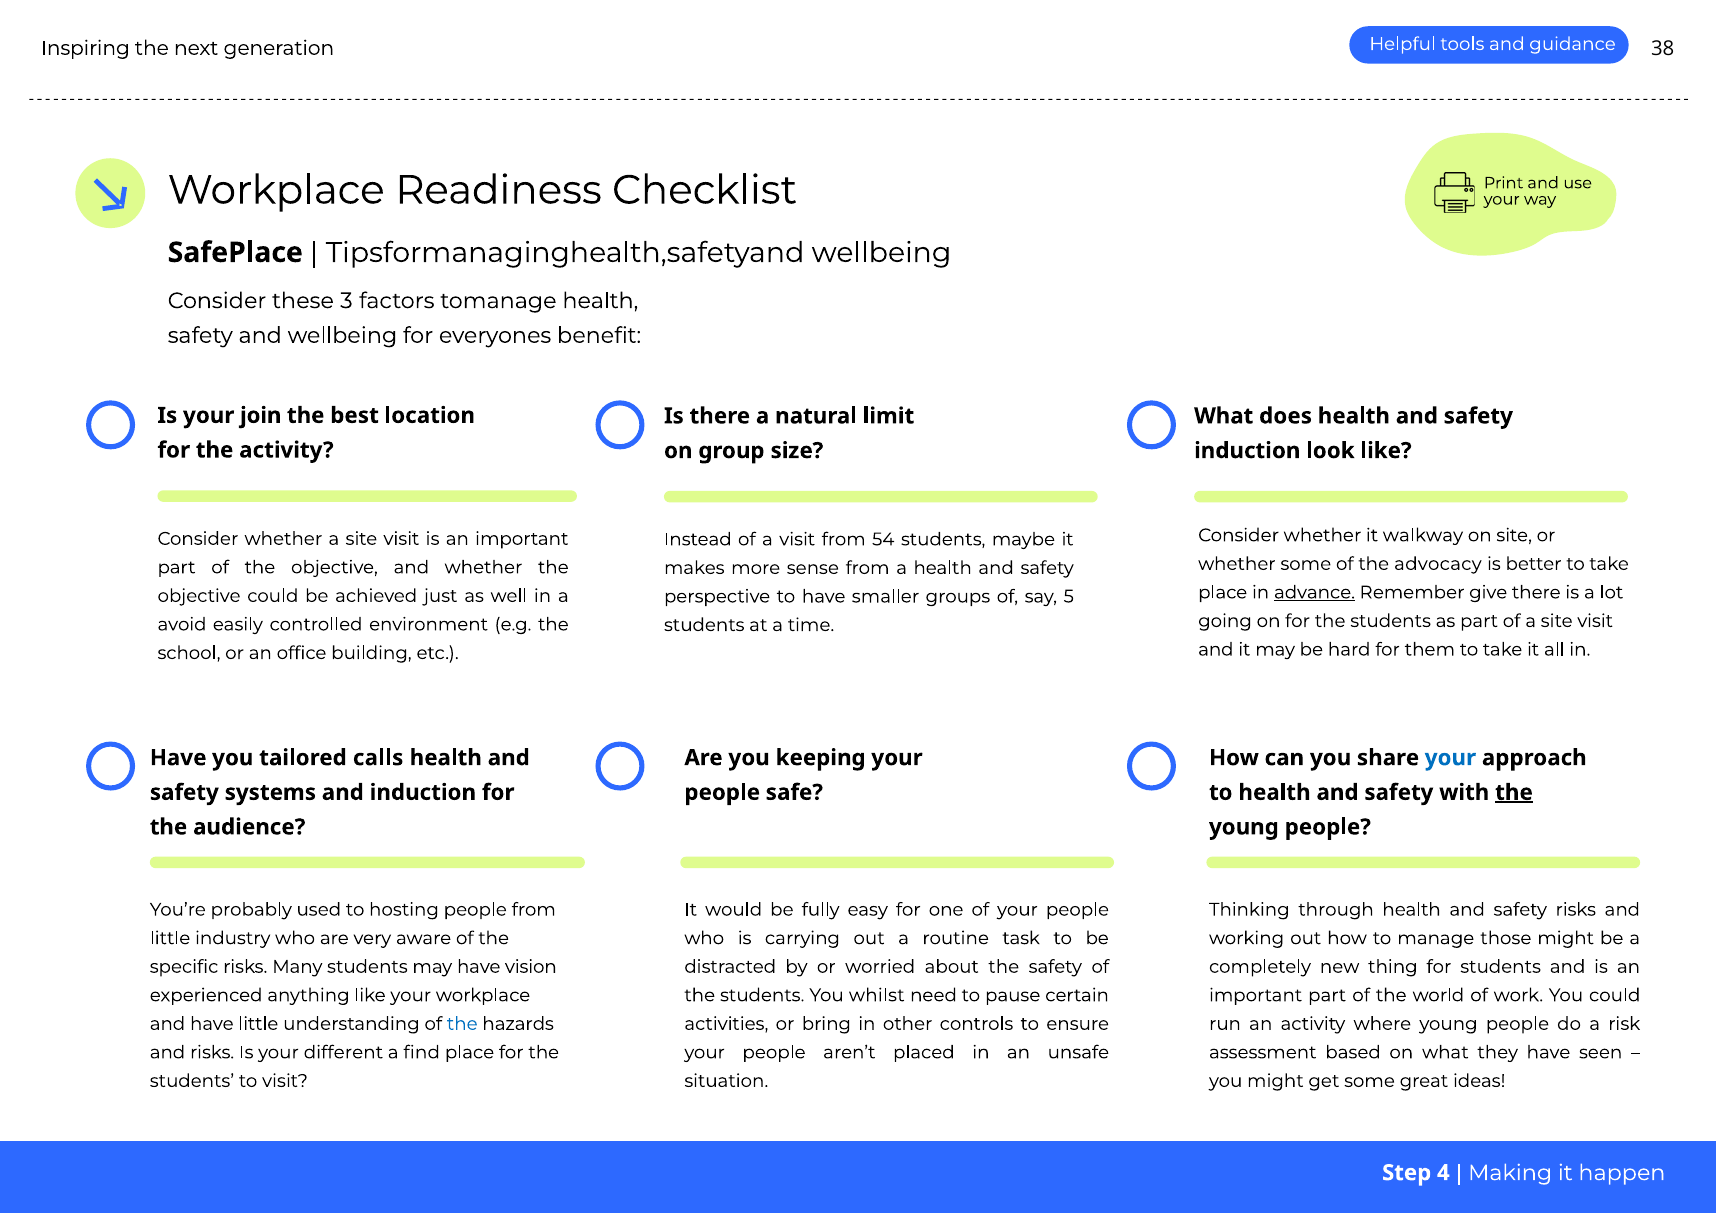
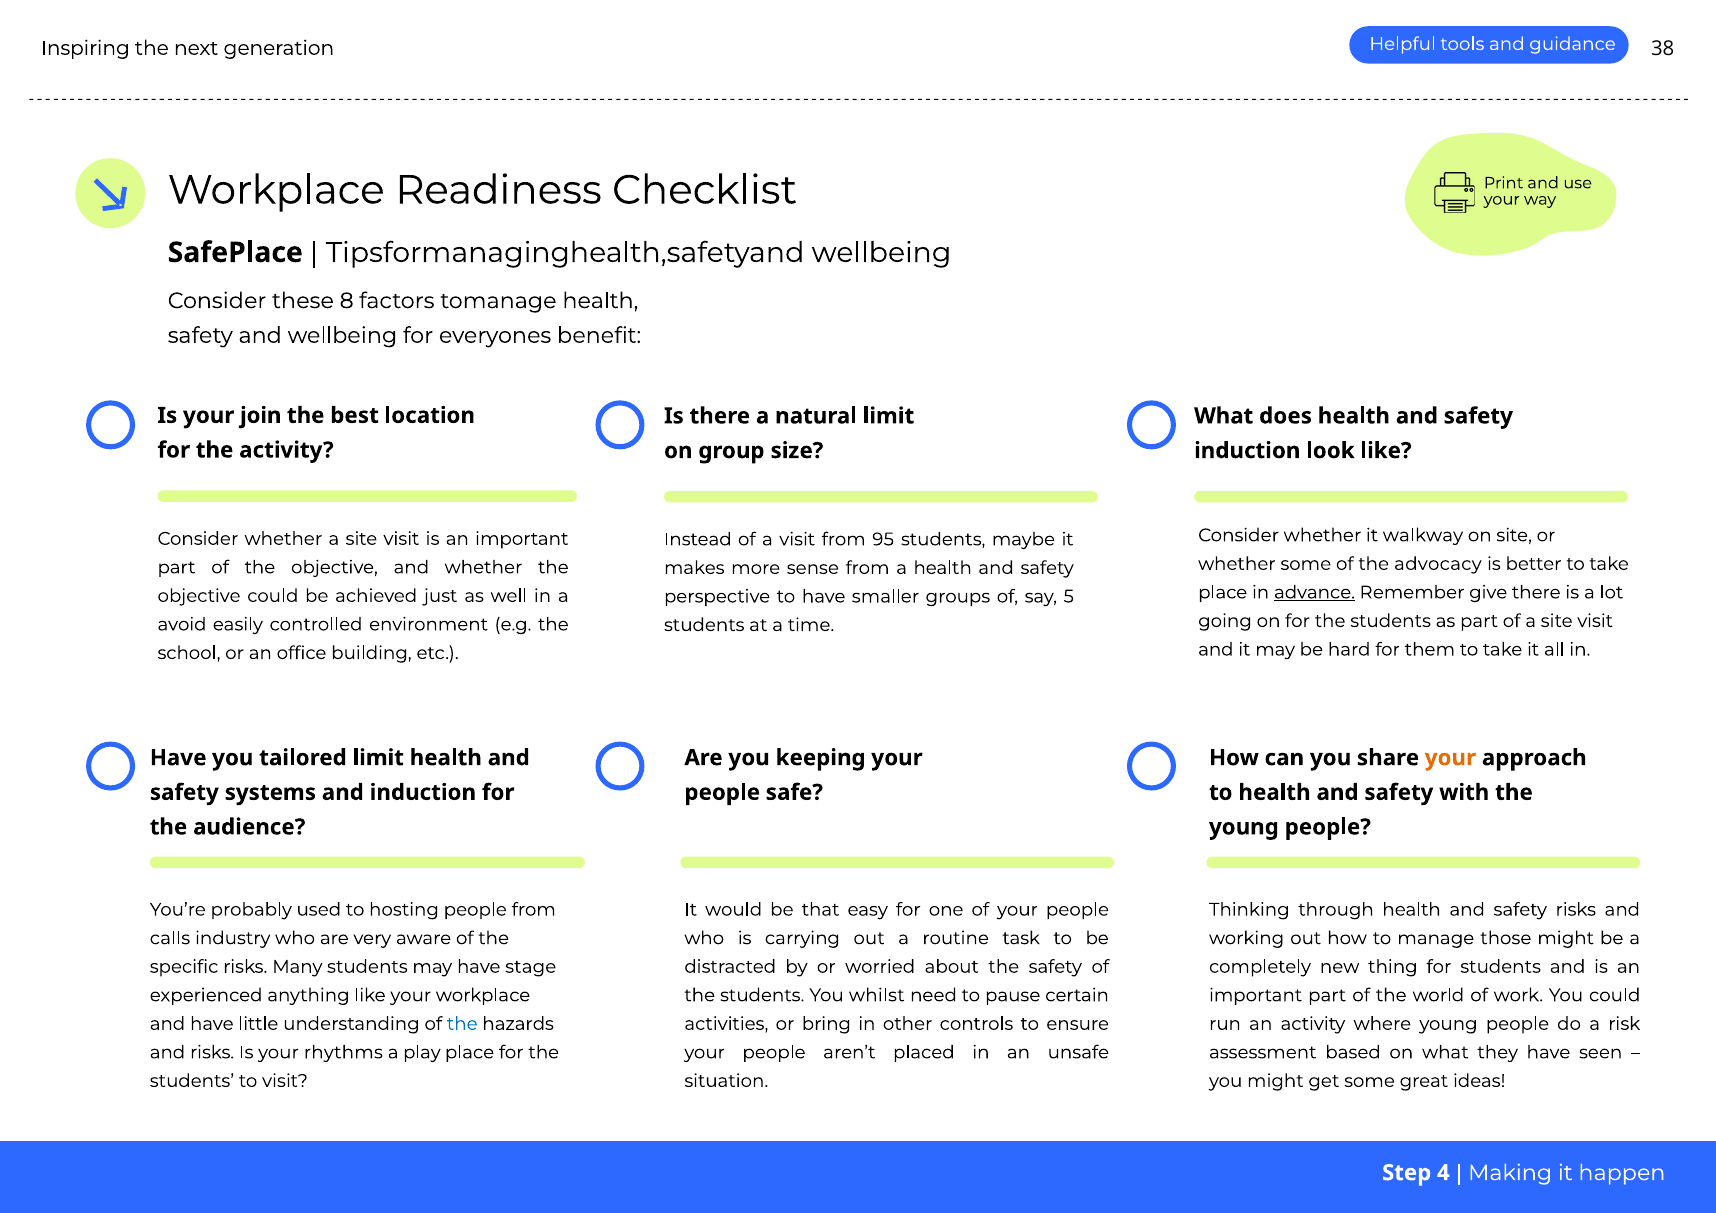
3: 3 -> 8
54: 54 -> 95
tailored calls: calls -> limit
your at (1450, 758) colour: blue -> orange
the at (1514, 792) underline: present -> none
fully: fully -> that
little at (170, 938): little -> calls
vision: vision -> stage
different: different -> rhythms
find: find -> play
